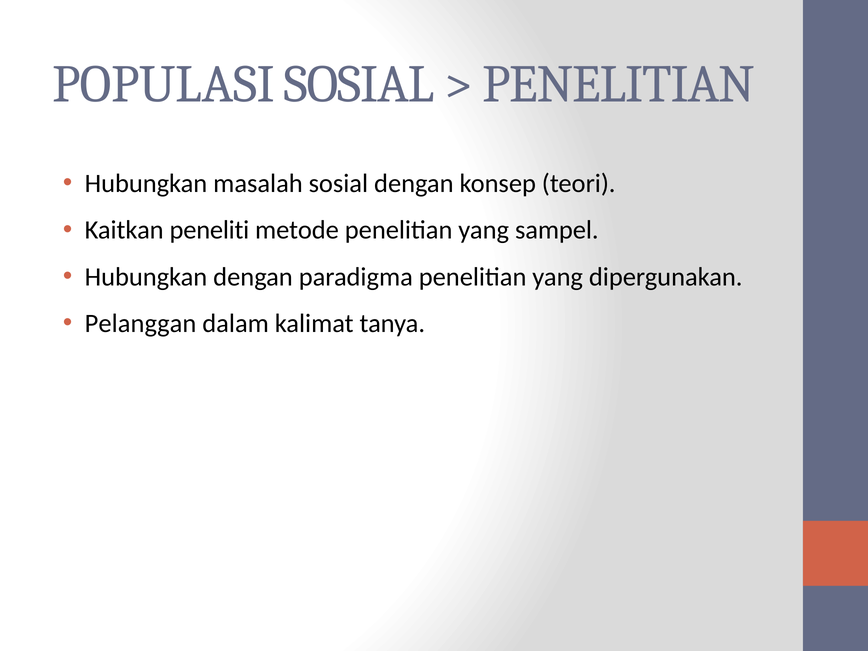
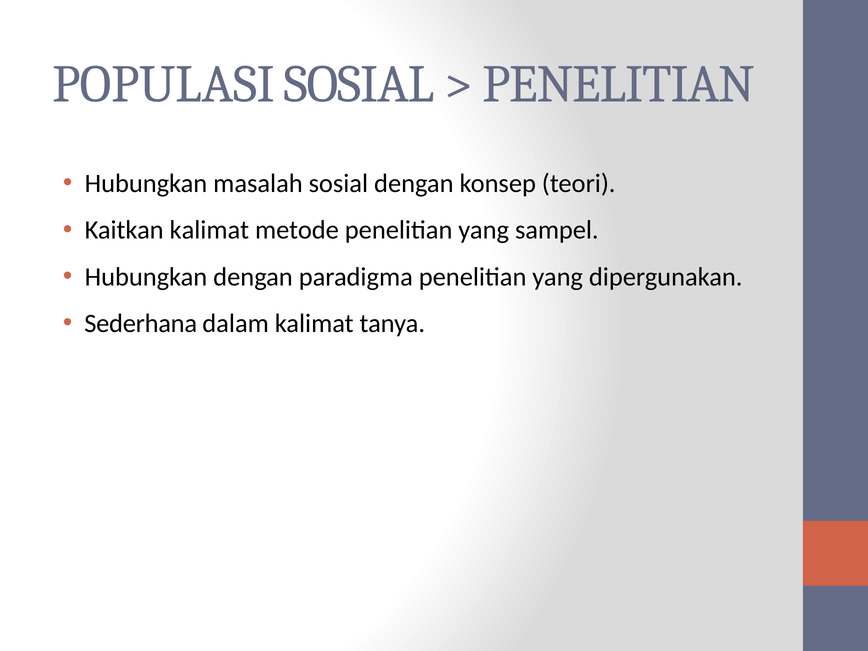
Kaitkan peneliti: peneliti -> kalimat
Pelanggan: Pelanggan -> Sederhana
